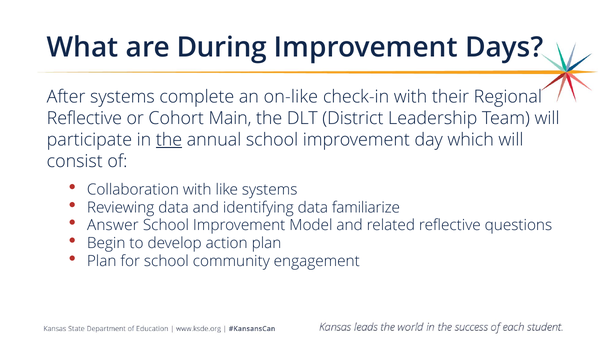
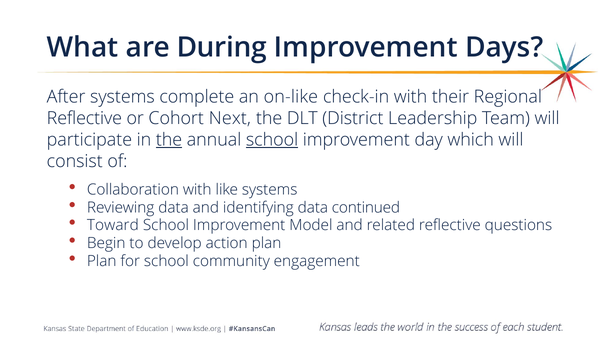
Main: Main -> Next
school at (272, 140) underline: none -> present
familiarize: familiarize -> continued
Answer: Answer -> Toward
